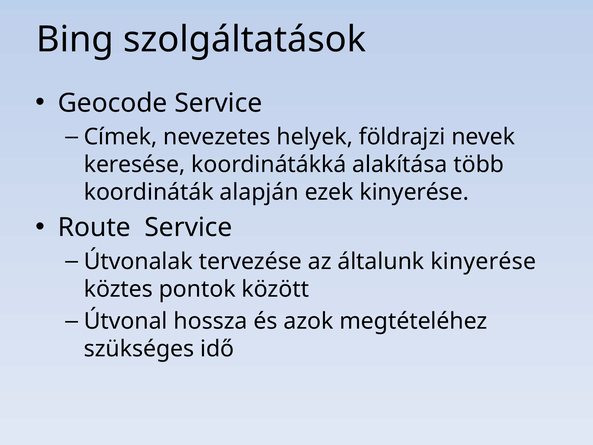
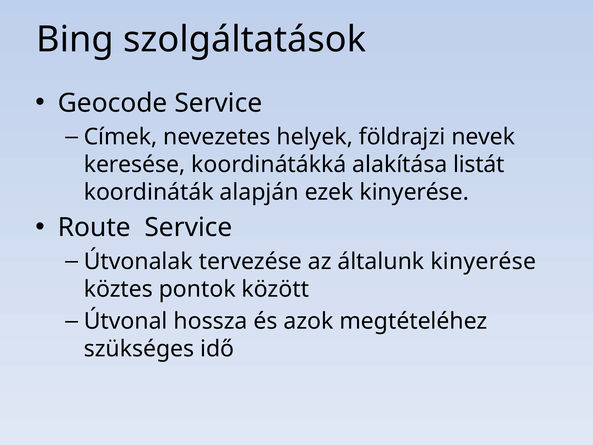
több: több -> listát
